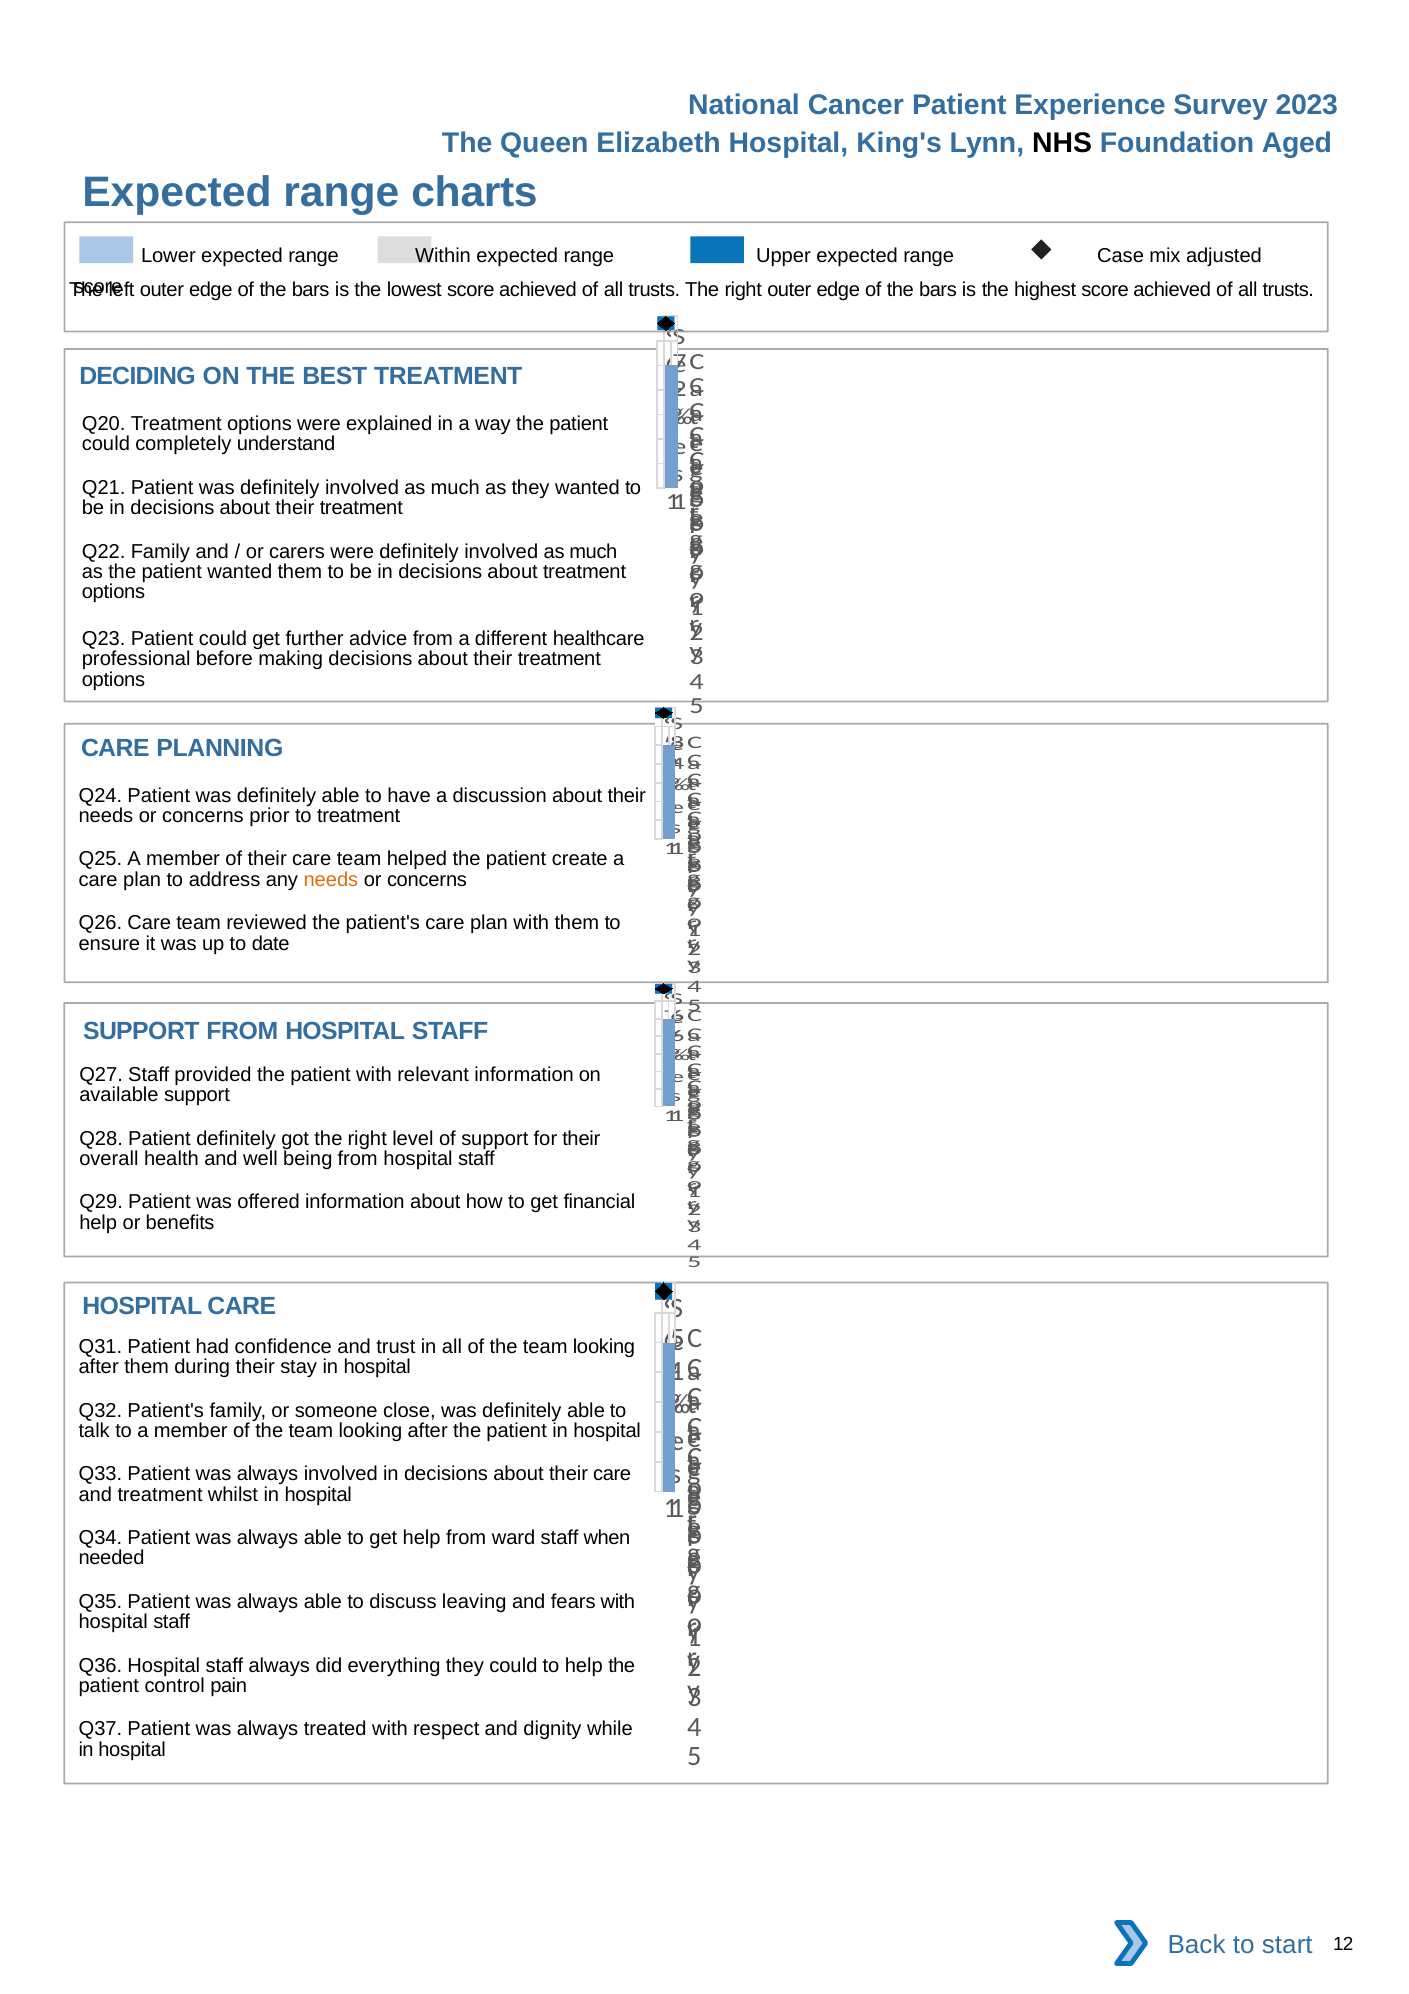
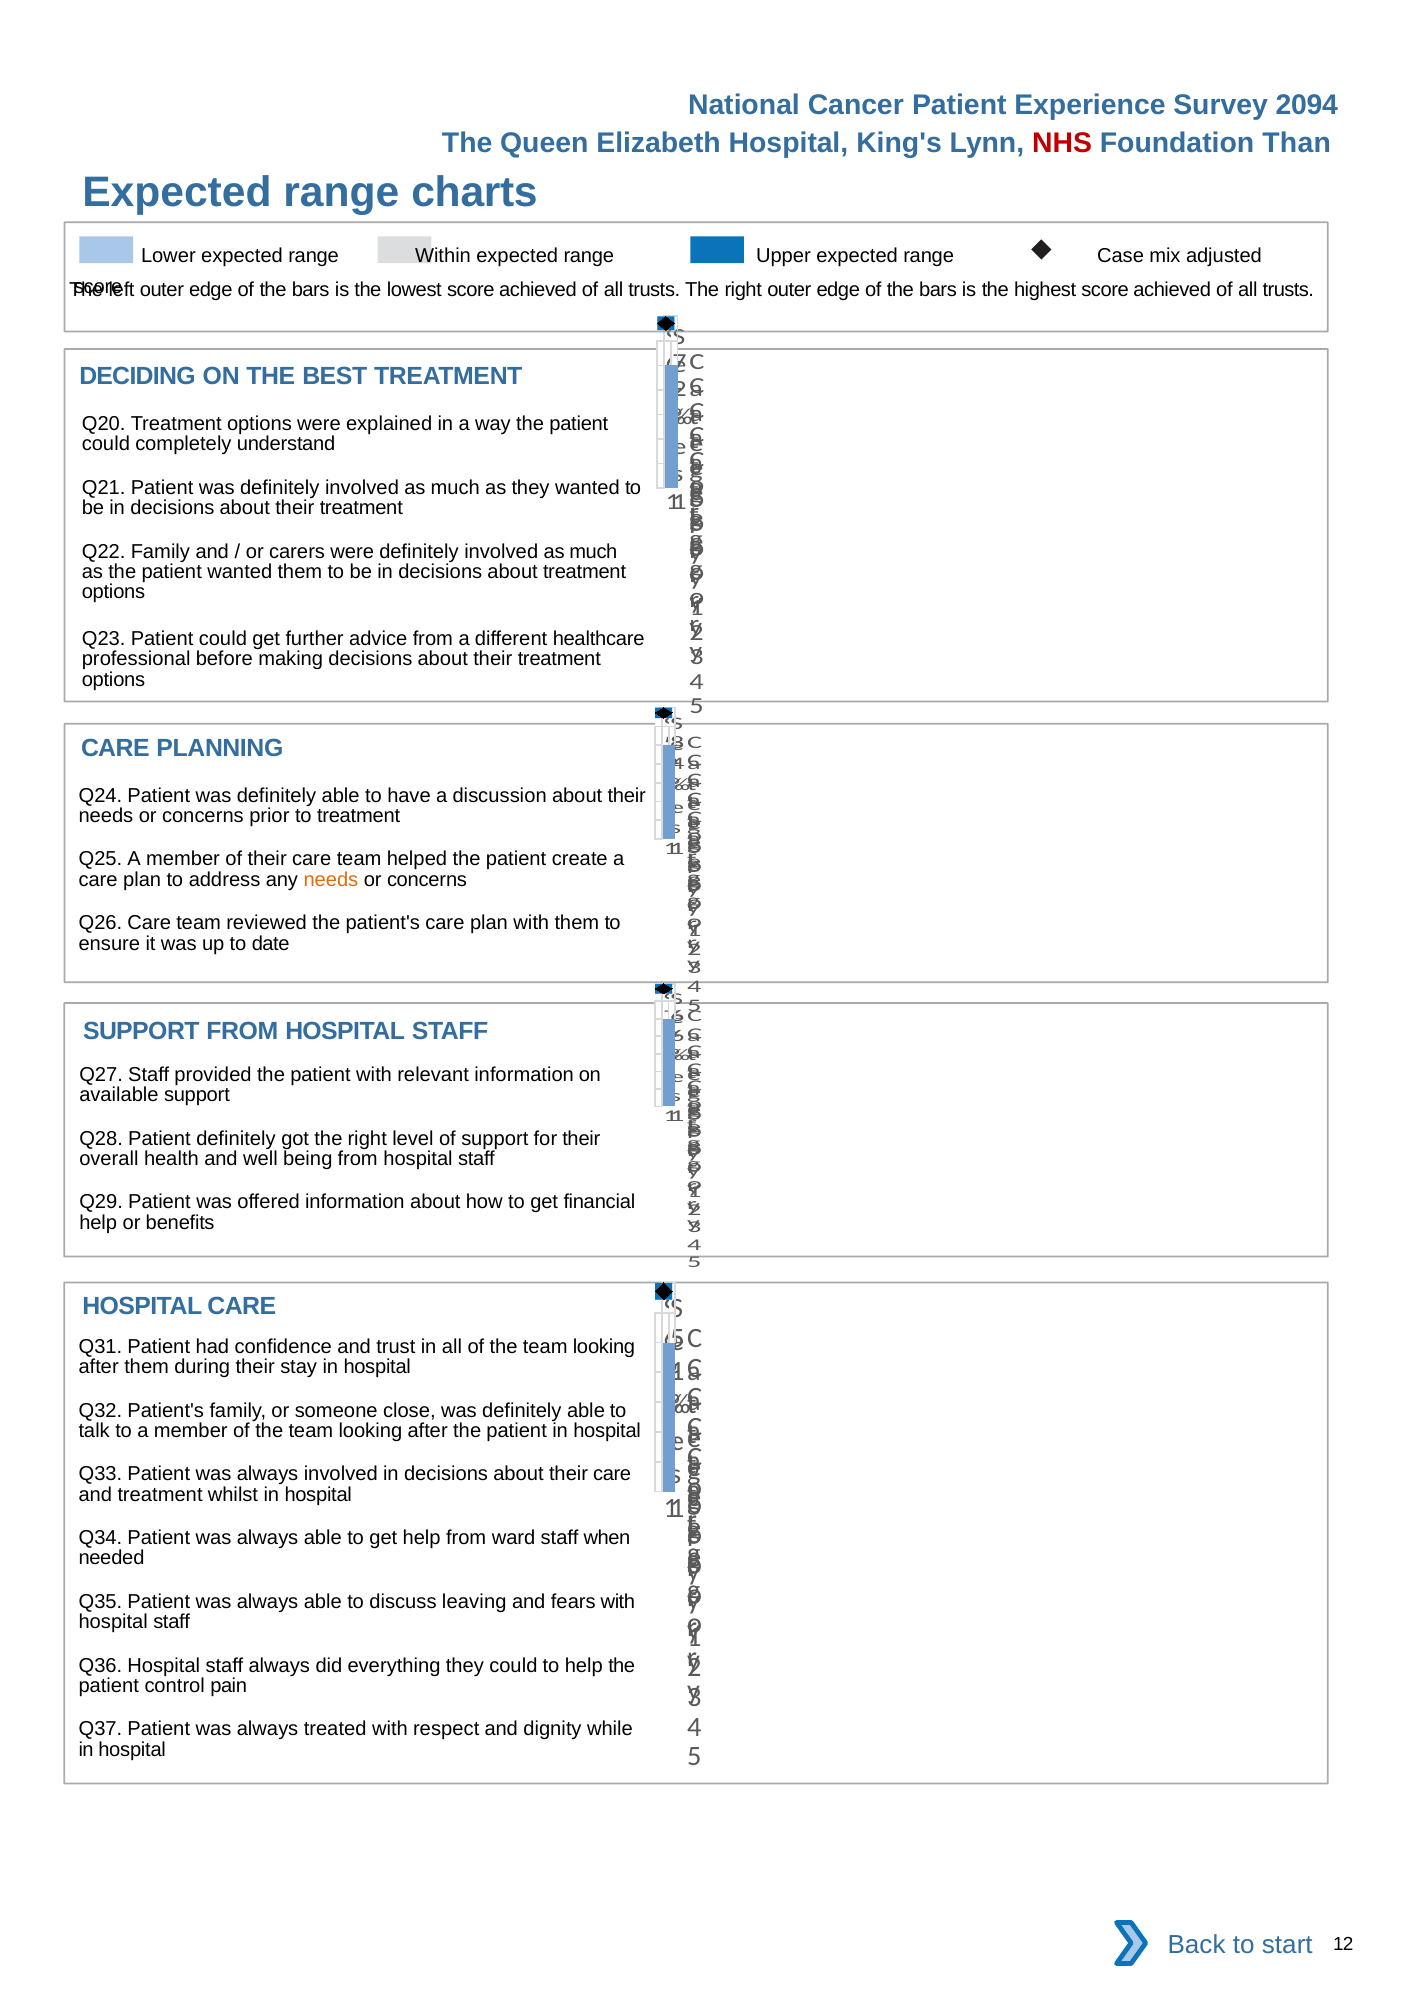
2023: 2023 -> 2094
NHS colour: black -> red
Aged: Aged -> Than
